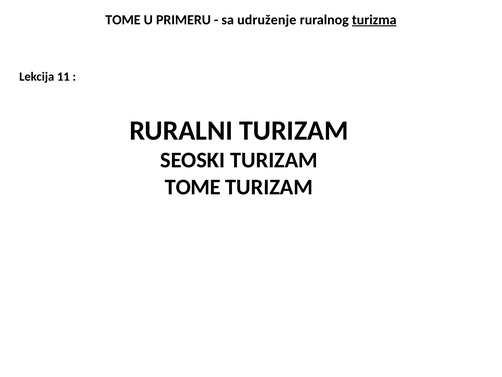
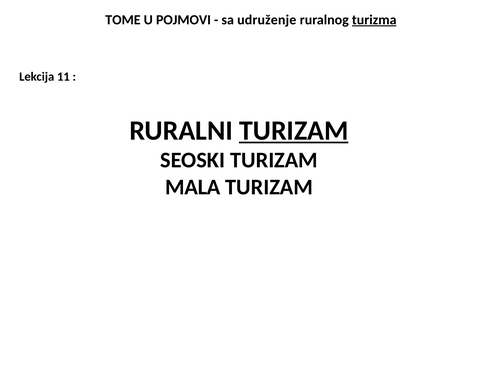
PRIMERU: PRIMERU -> POJMOVI
TURIZAM at (294, 130) underline: none -> present
TOME at (193, 187): TOME -> MALA
